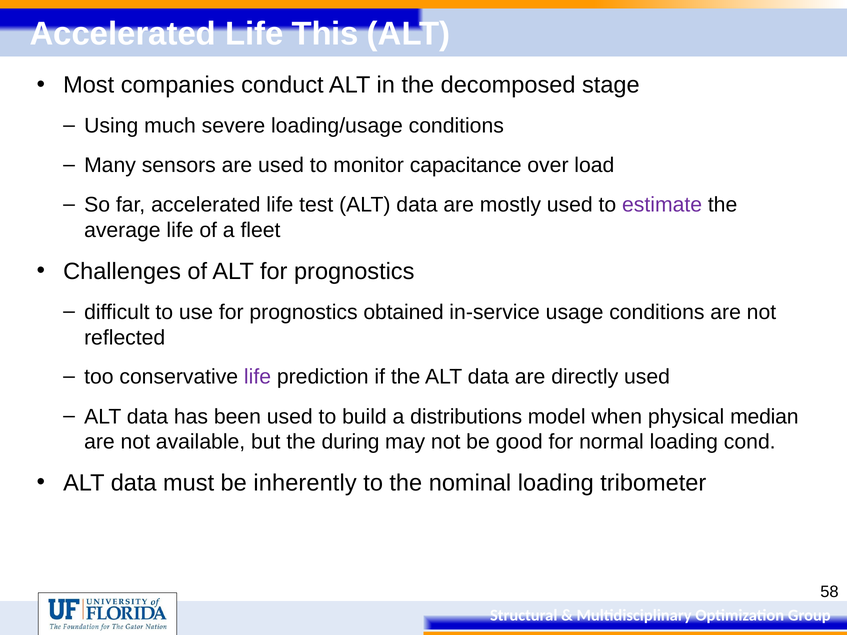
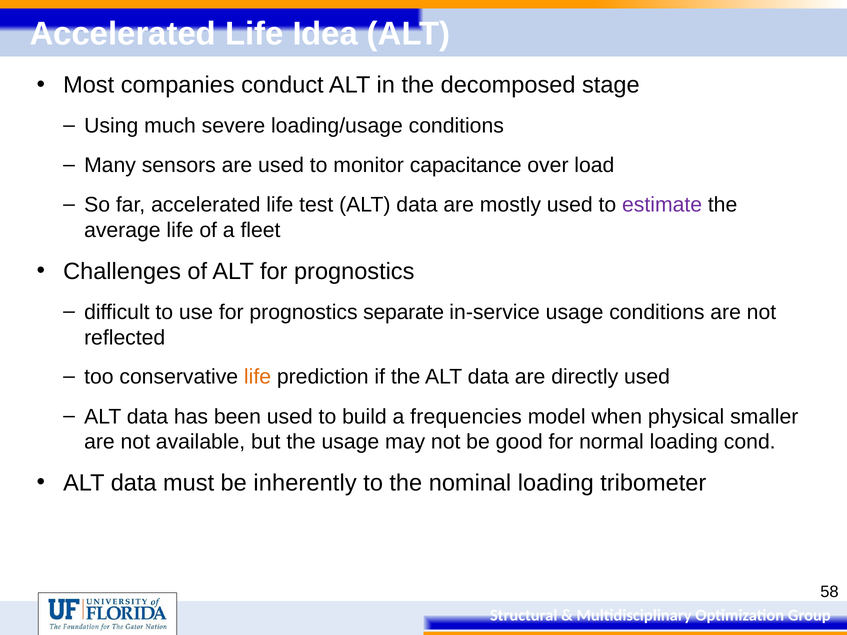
This: This -> Idea
obtained: obtained -> separate
life at (258, 377) colour: purple -> orange
distributions: distributions -> frequencies
median: median -> smaller
the during: during -> usage
